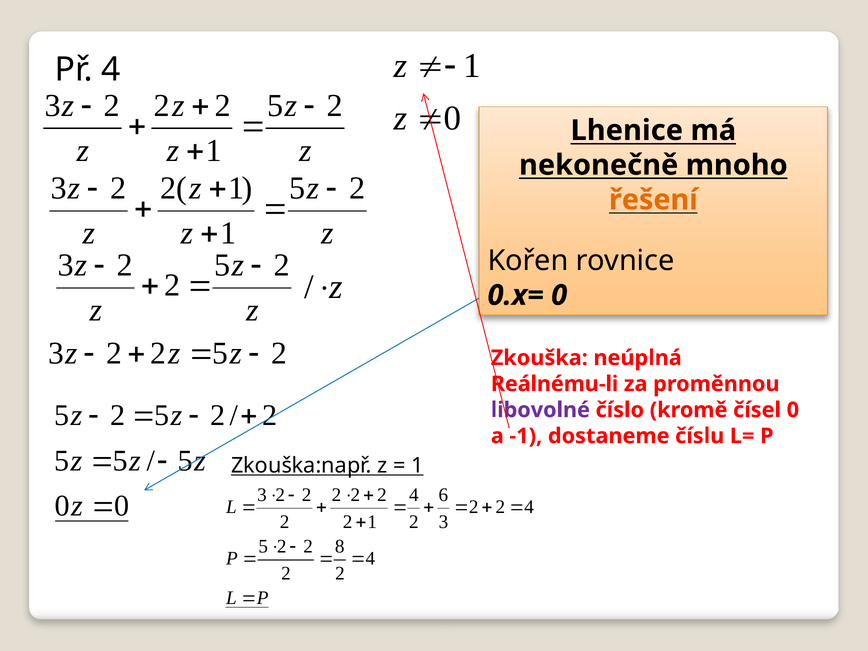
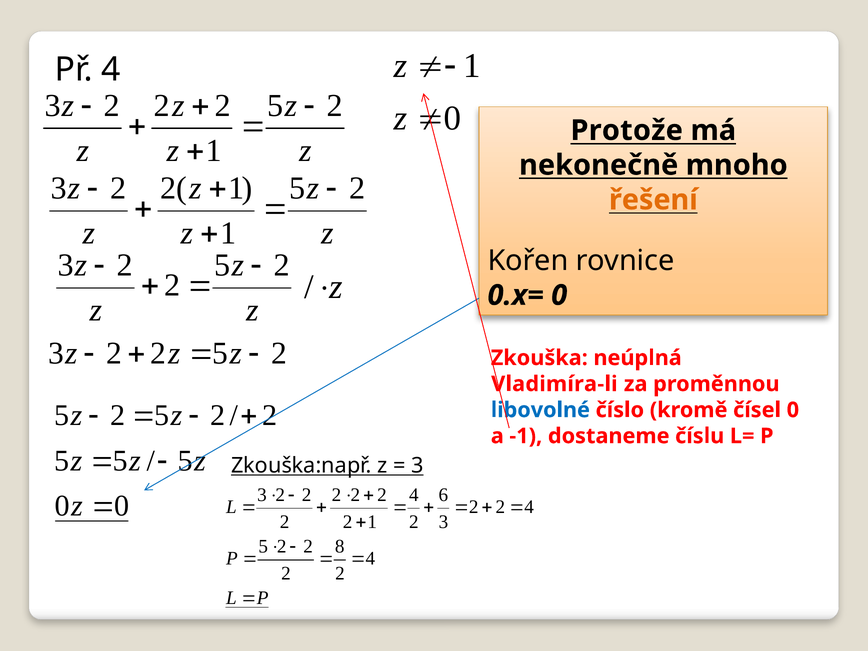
Lhenice: Lhenice -> Protože
Reálnému-li: Reálnému-li -> Vladimíra-li
libovolné colour: purple -> blue
1 at (417, 465): 1 -> 3
